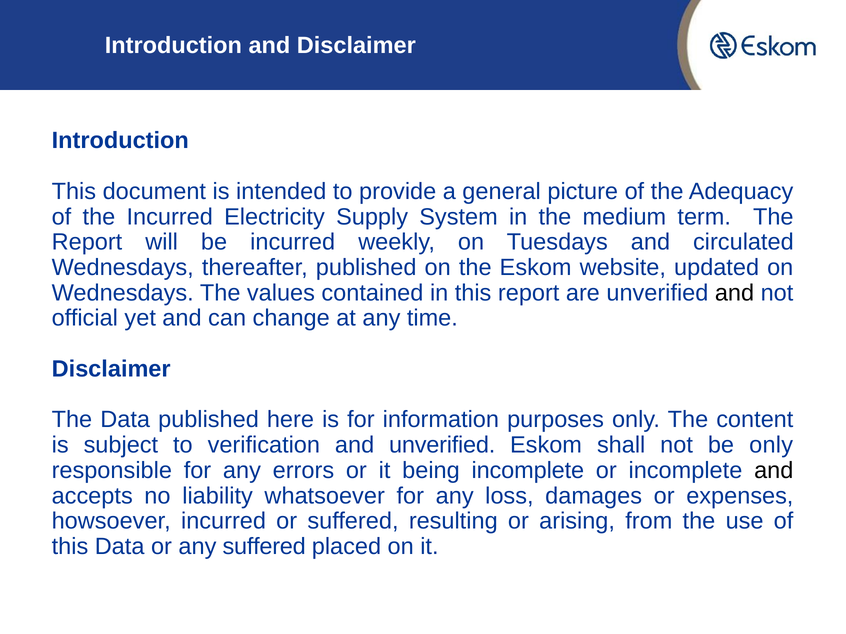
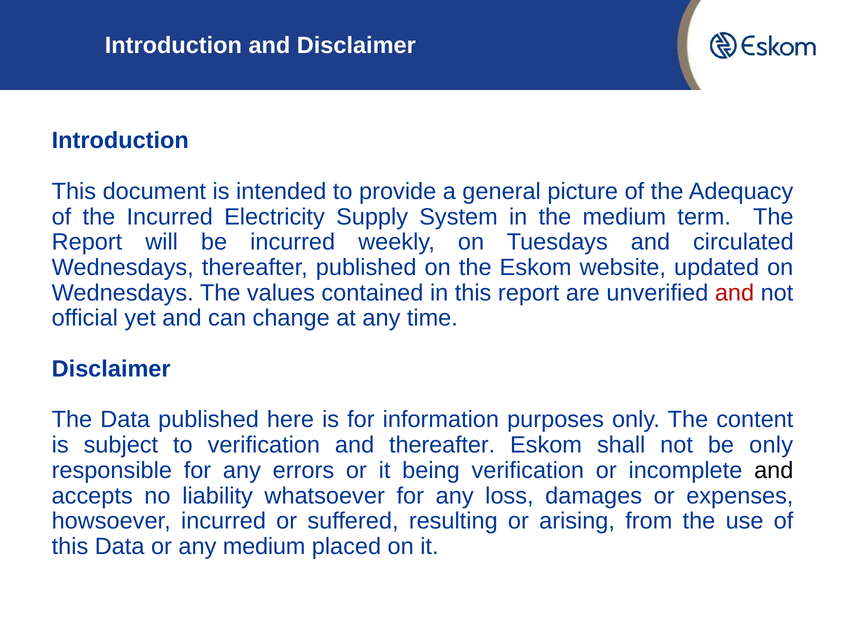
and at (735, 293) colour: black -> red
and unverified: unverified -> thereafter
being incomplete: incomplete -> verification
any suffered: suffered -> medium
